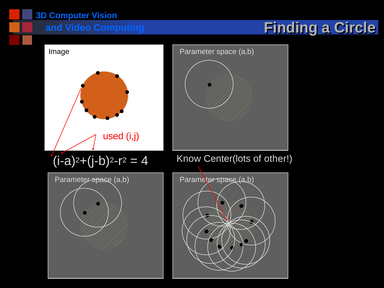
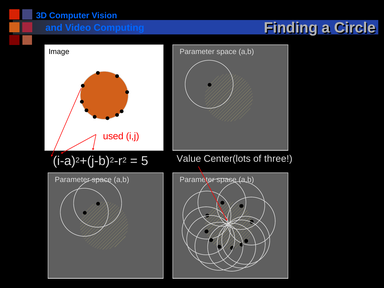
Know: Know -> Value
other: other -> three
4: 4 -> 5
